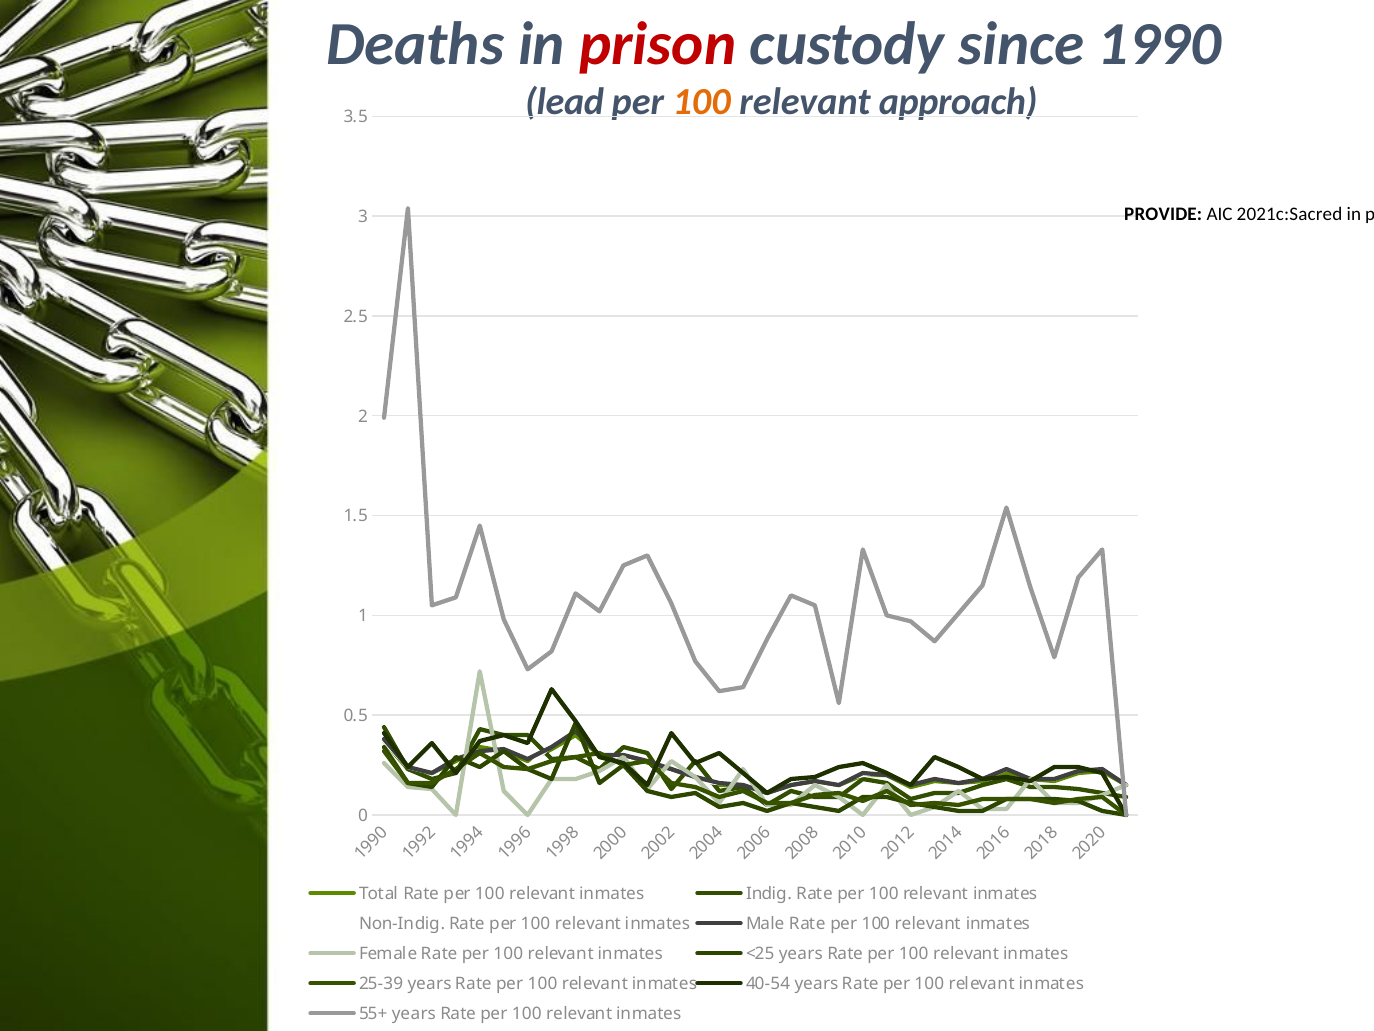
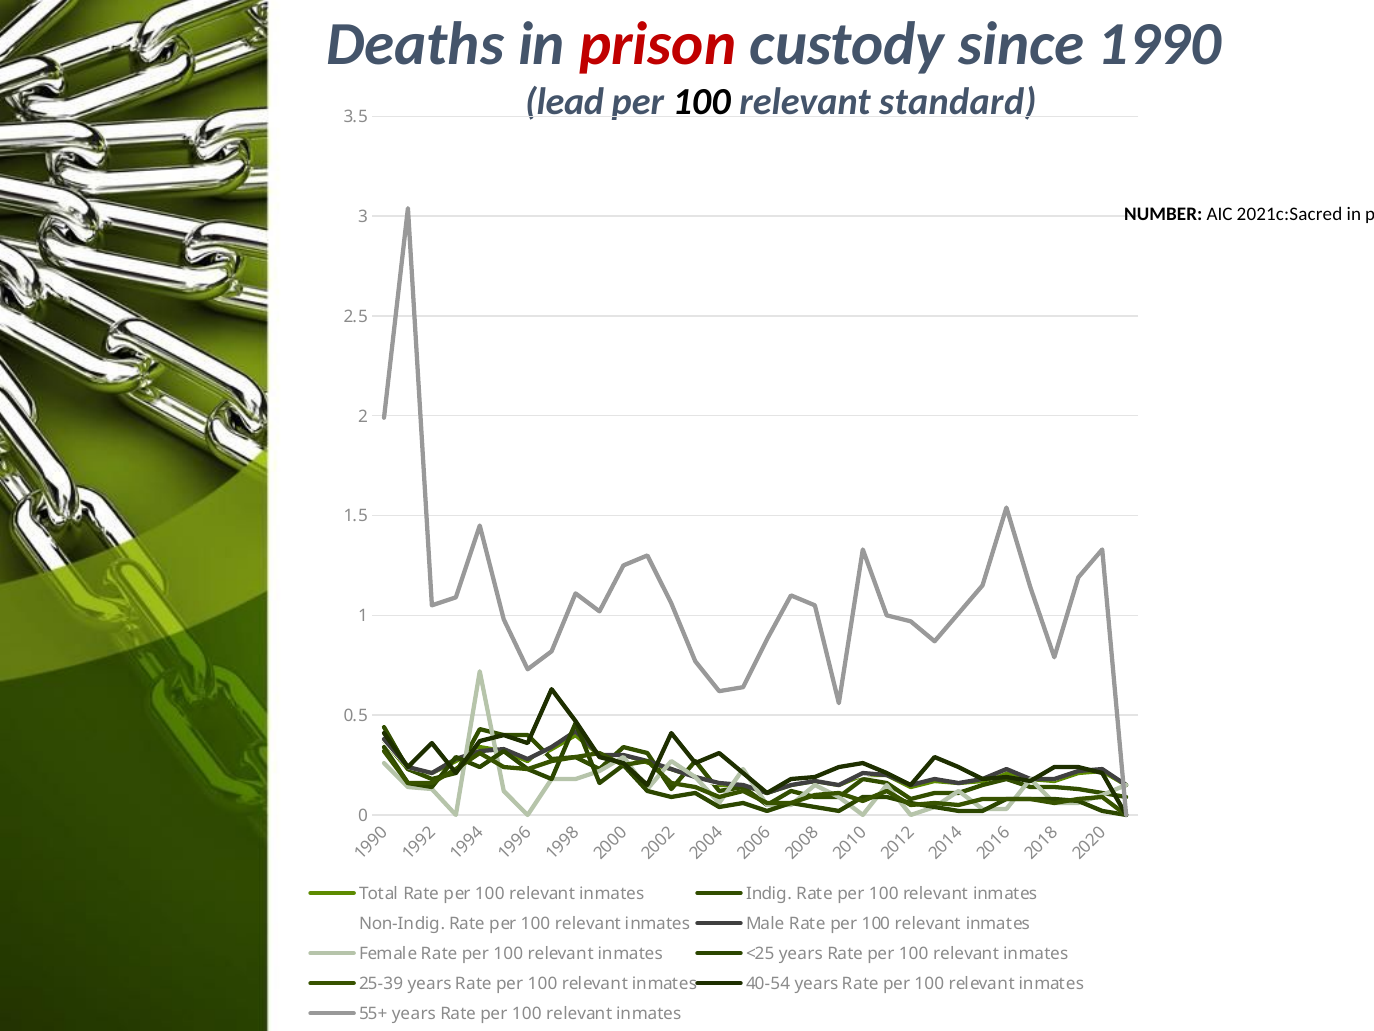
100 at (702, 102) colour: orange -> black
approach: approach -> standard
PROVIDE: PROVIDE -> NUMBER
